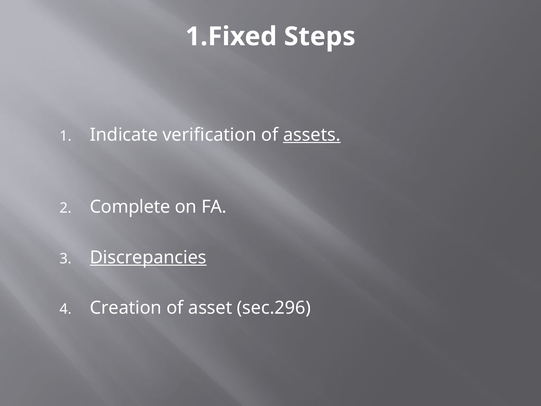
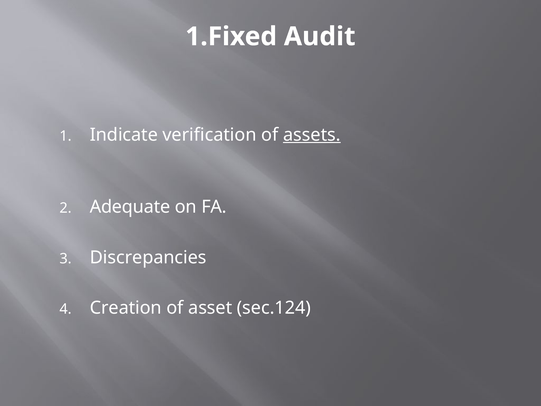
Steps: Steps -> Audit
Complete: Complete -> Adequate
Discrepancies underline: present -> none
sec.296: sec.296 -> sec.124
